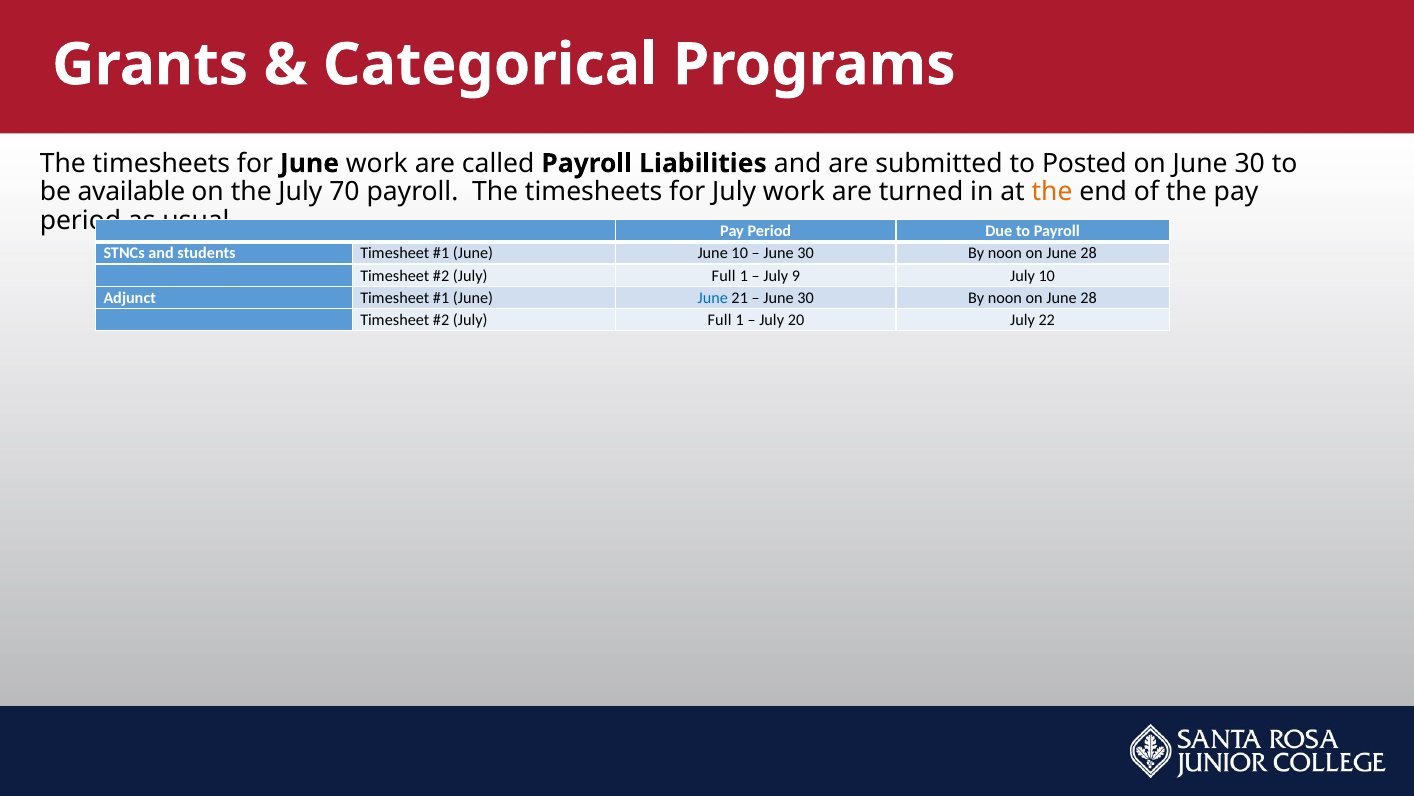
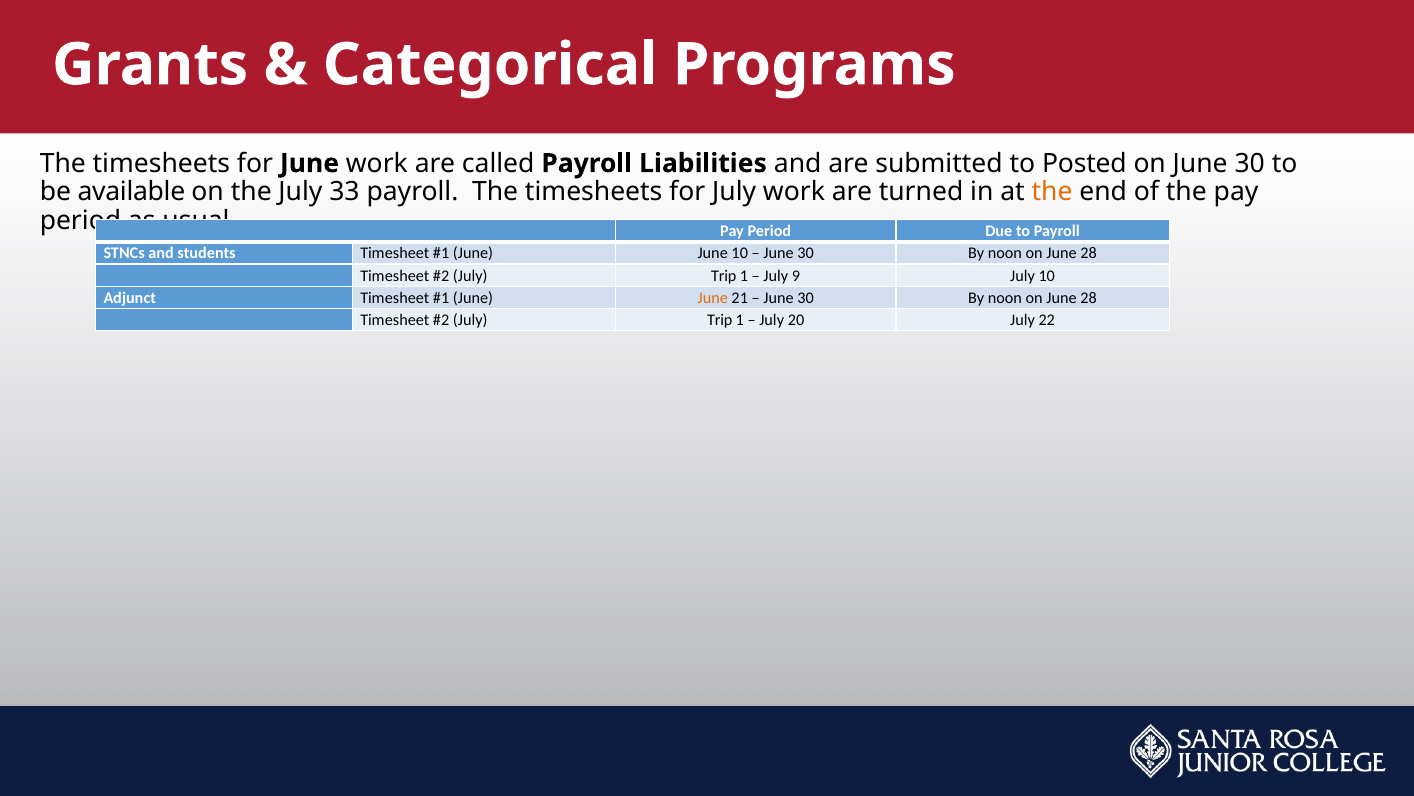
70: 70 -> 33
Full at (724, 275): Full -> Trip
June at (713, 298) colour: blue -> orange
Full at (720, 320): Full -> Trip
